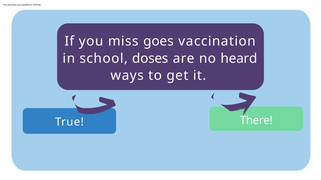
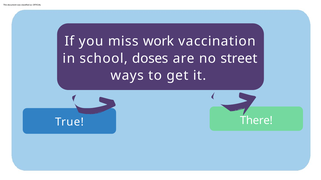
goes: goes -> work
heard: heard -> street
